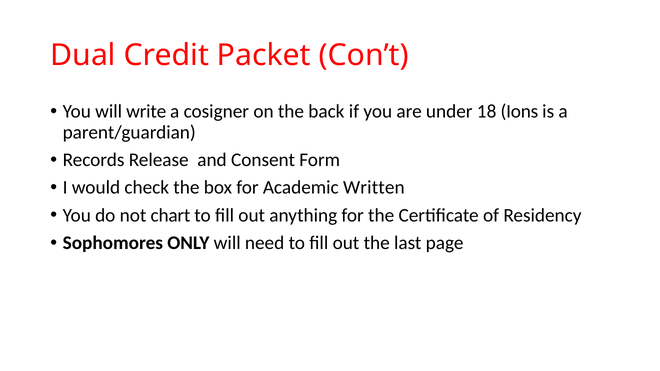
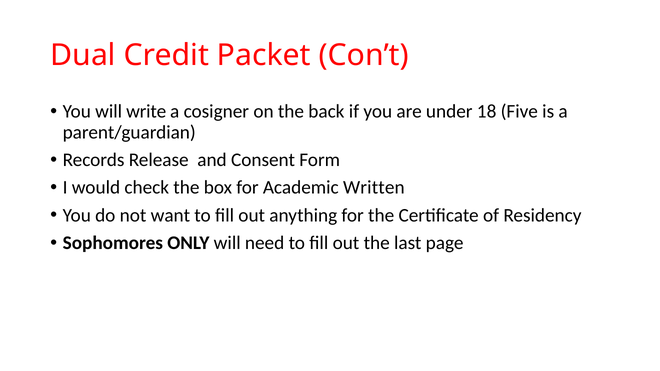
Ions: Ions -> Five
chart: chart -> want
